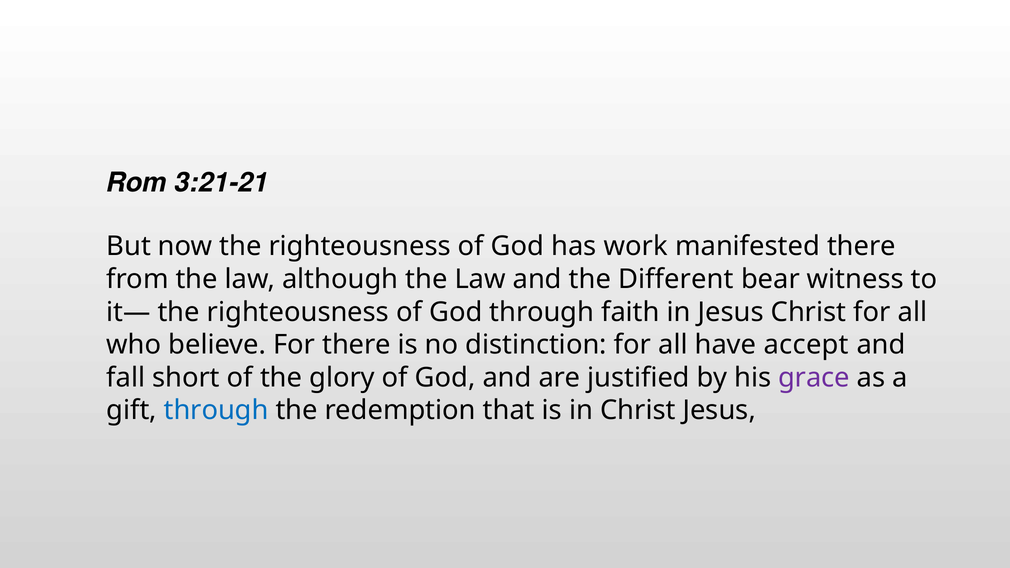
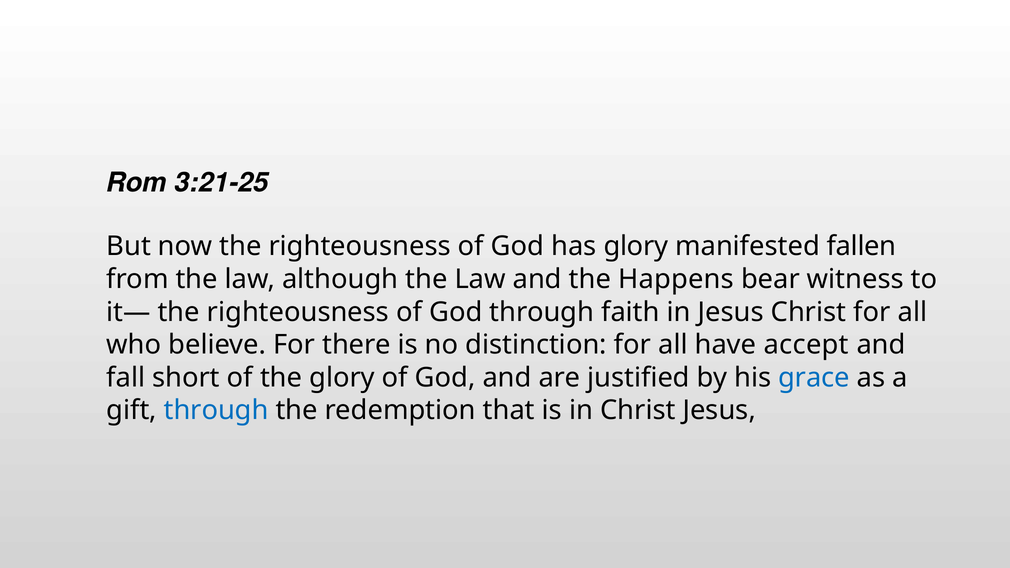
3:21-21: 3:21-21 -> 3:21-25
has work: work -> glory
manifested there: there -> fallen
Different: Different -> Happens
grace colour: purple -> blue
